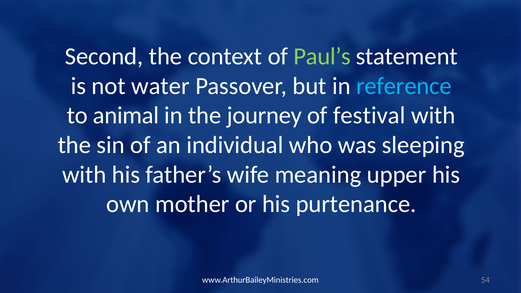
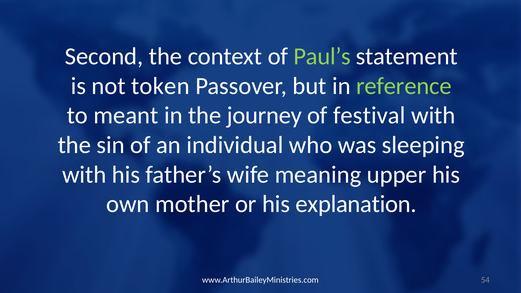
water: water -> token
reference colour: light blue -> light green
animal: animal -> meant
purtenance: purtenance -> explanation
